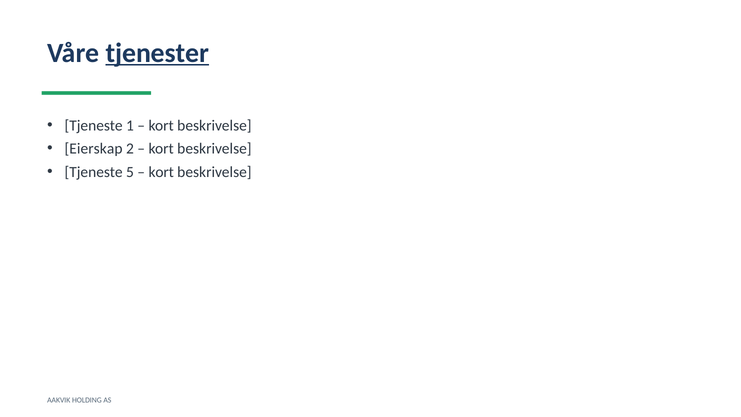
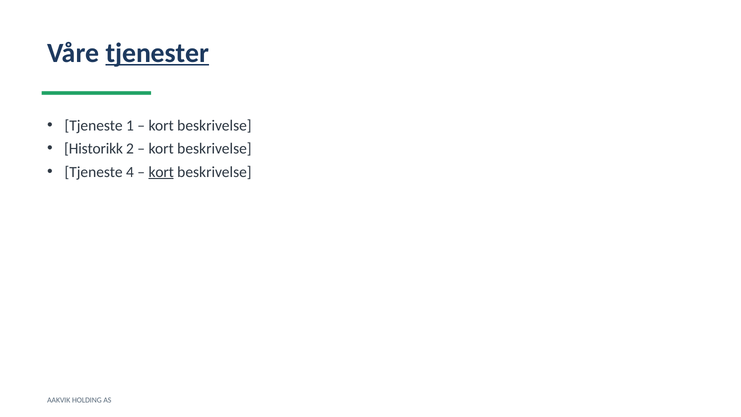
Eierskap: Eierskap -> Historikk
5: 5 -> 4
kort at (161, 172) underline: none -> present
